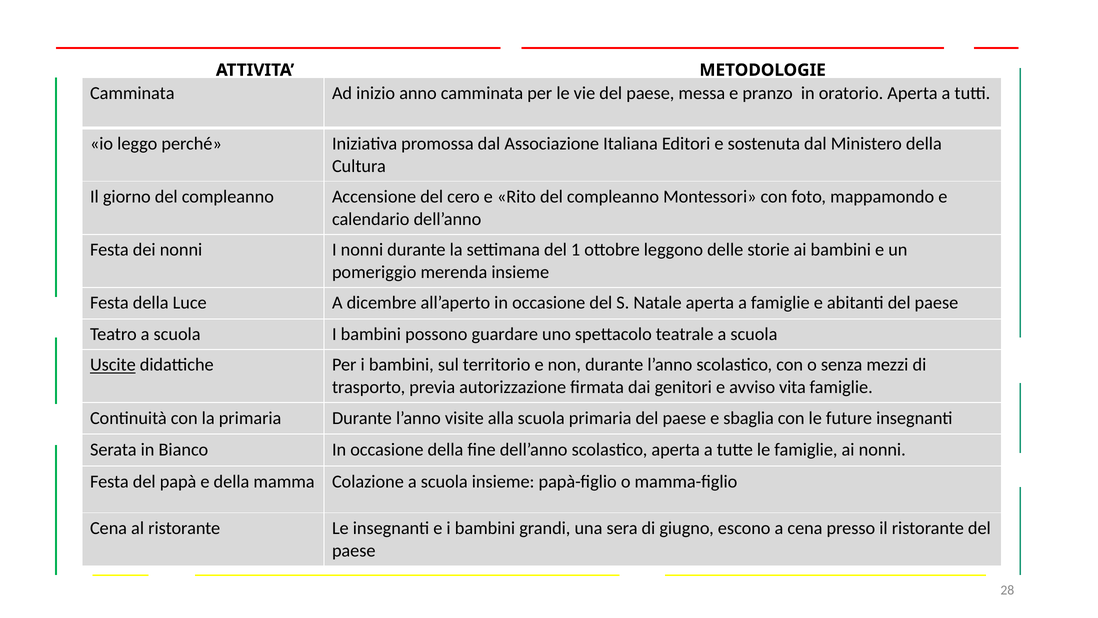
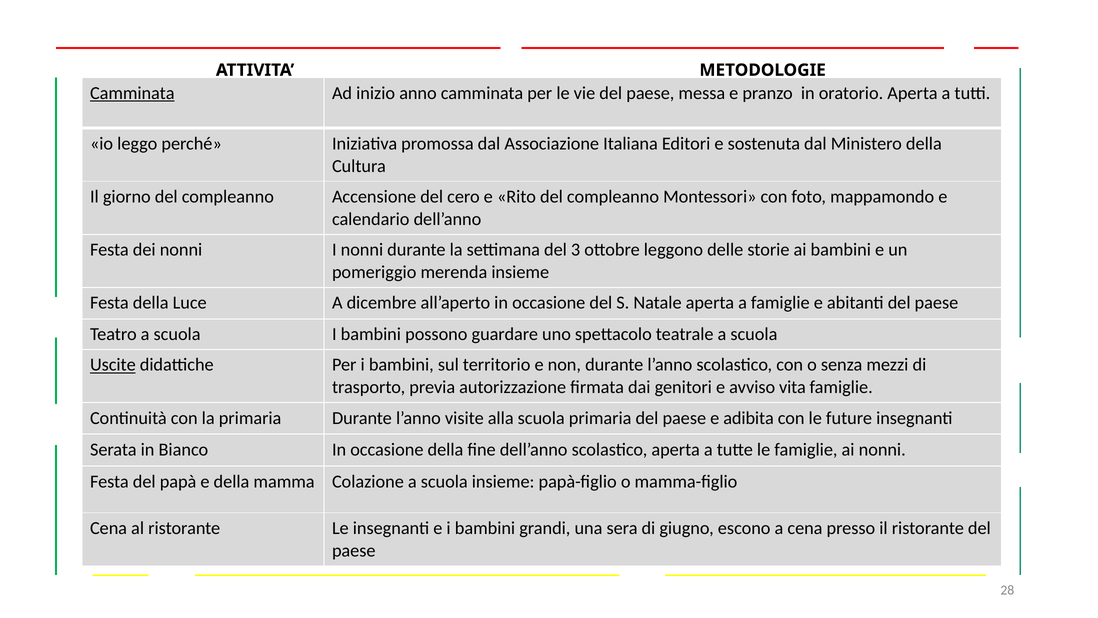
Camminata at (132, 93) underline: none -> present
1: 1 -> 3
sbaglia: sbaglia -> adibita
